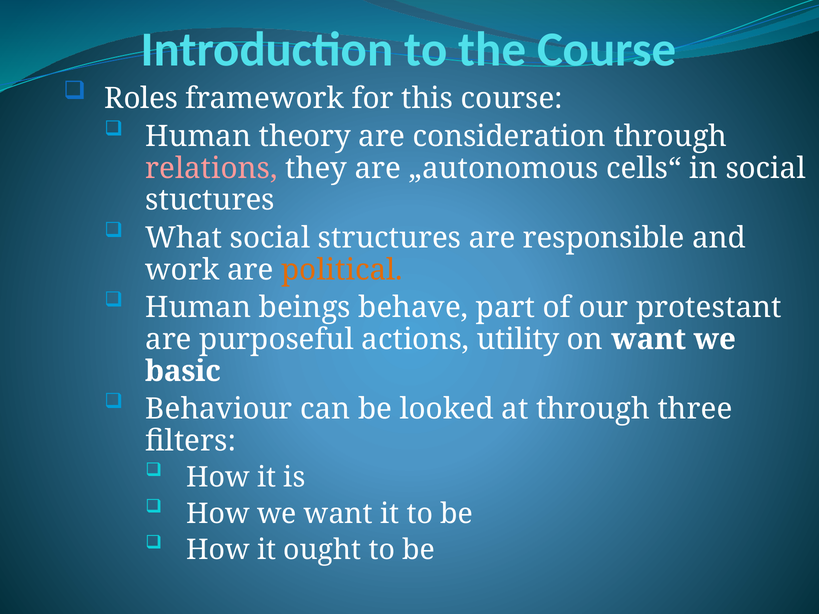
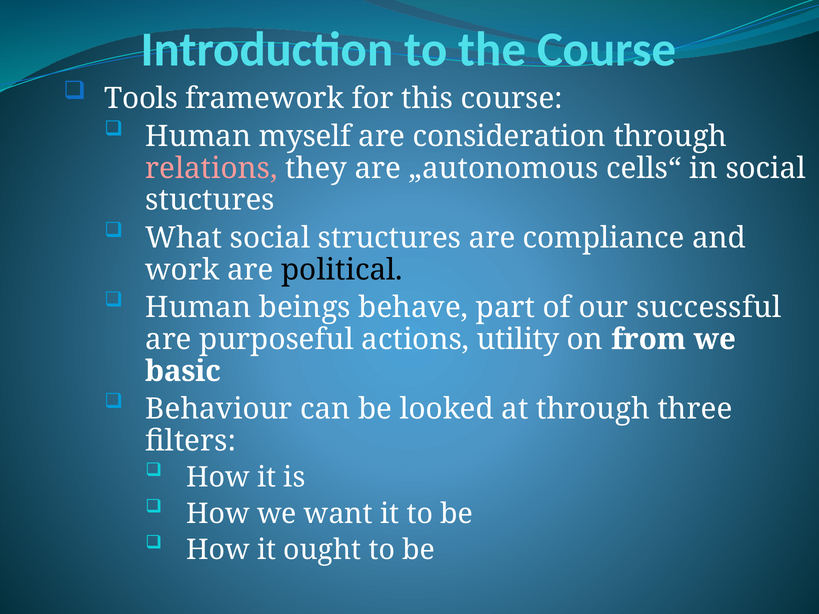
Roles: Roles -> Tools
theory: theory -> myself
responsible: responsible -> compliance
political colour: orange -> black
protestant: protestant -> successful
on want: want -> from
